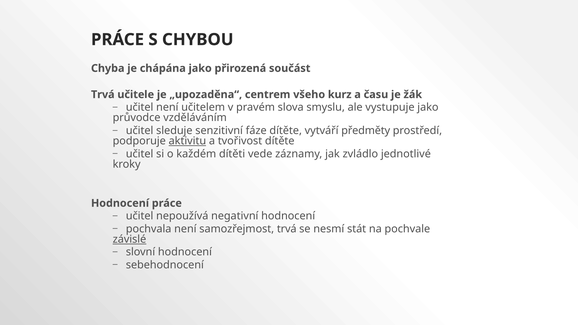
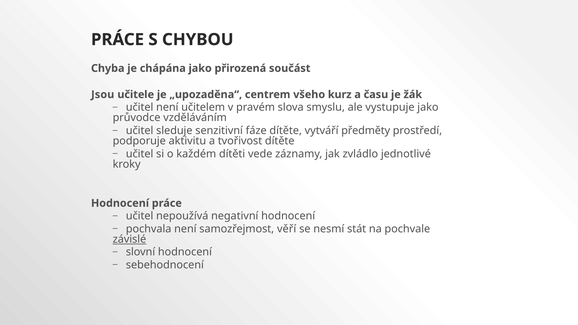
Trvá at (103, 95): Trvá -> Jsou
aktivitu underline: present -> none
samozřejmost trvá: trvá -> věří
